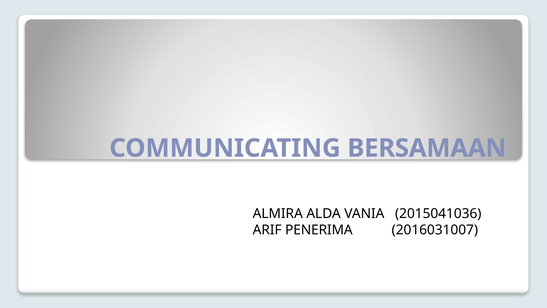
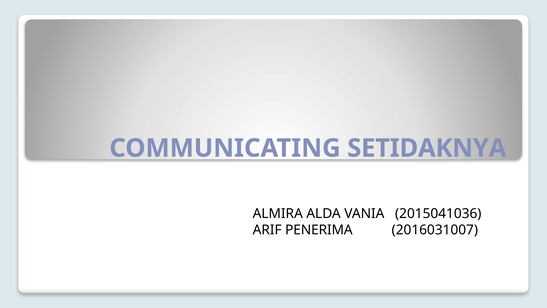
BERSAMAAN: BERSAMAAN -> SETIDAKNYA
